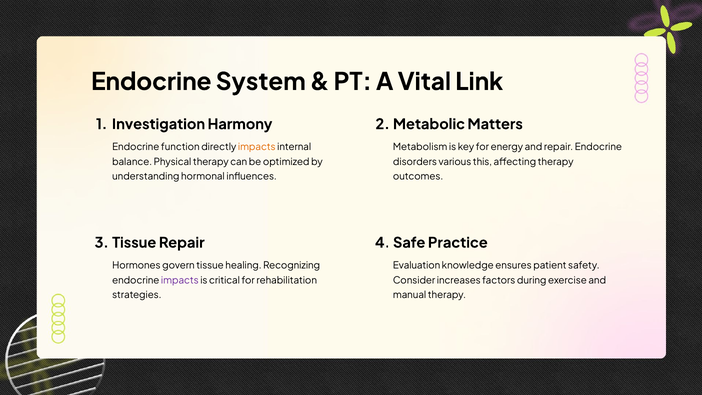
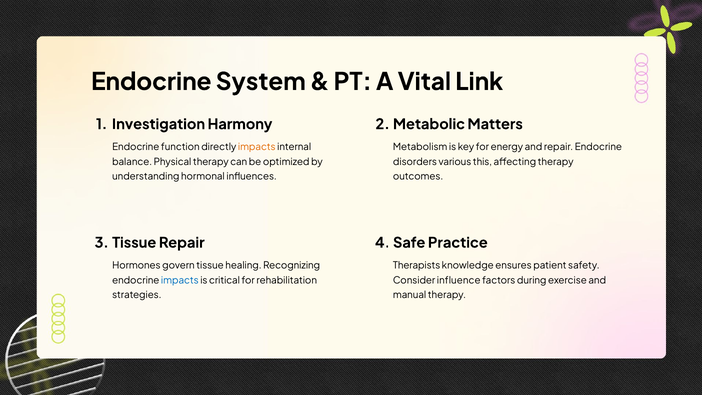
Evaluation: Evaluation -> Therapists
impacts at (180, 280) colour: purple -> blue
increases: increases -> influence
